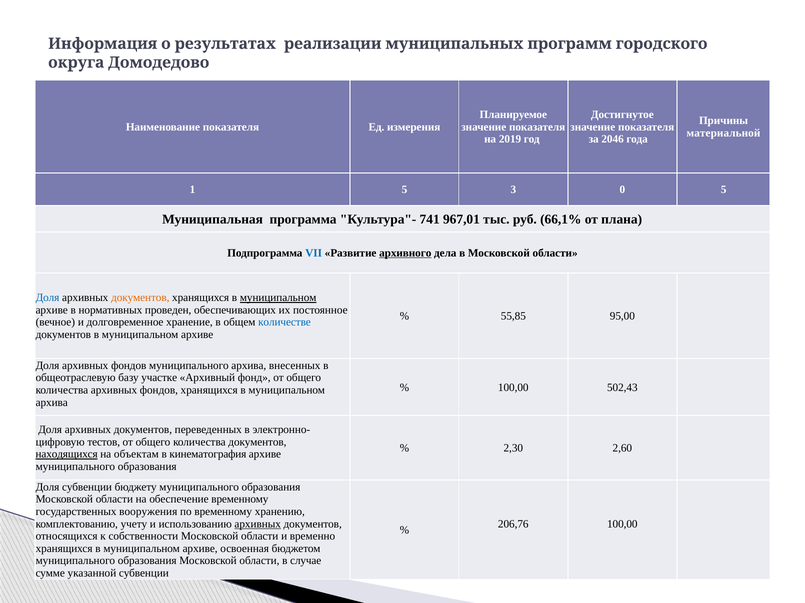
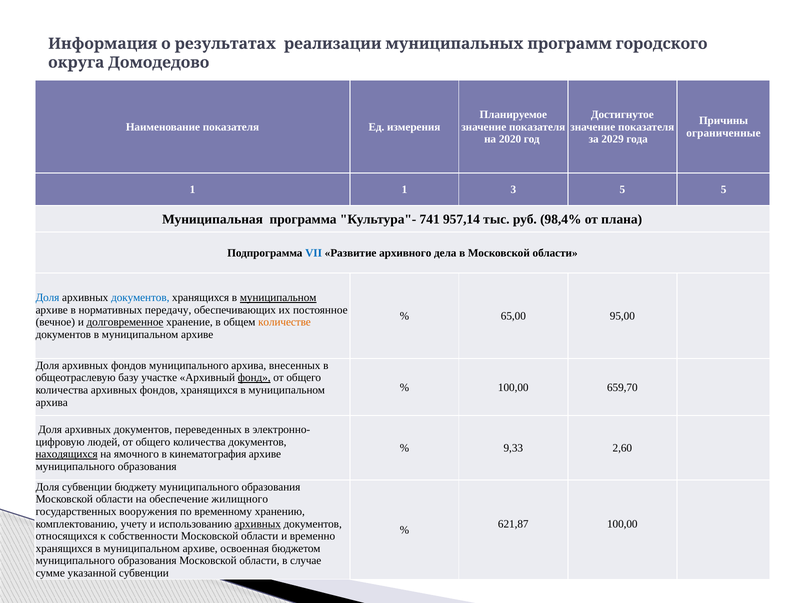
материальной: материальной -> ограниченные
2019: 2019 -> 2020
2046: 2046 -> 2029
1 5: 5 -> 1
3 0: 0 -> 5
967,01: 967,01 -> 957,14
66,1%: 66,1% -> 98,4%
архивного underline: present -> none
документов at (140, 298) colour: orange -> blue
проведен: проведен -> передачу
55,85: 55,85 -> 65,00
долговременное underline: none -> present
количестве colour: blue -> orange
фонд underline: none -> present
502,43: 502,43 -> 659,70
тестов: тестов -> людей
2,30: 2,30 -> 9,33
объектам: объектам -> ямочного
обеспечение временному: временному -> жилищного
206,76: 206,76 -> 621,87
